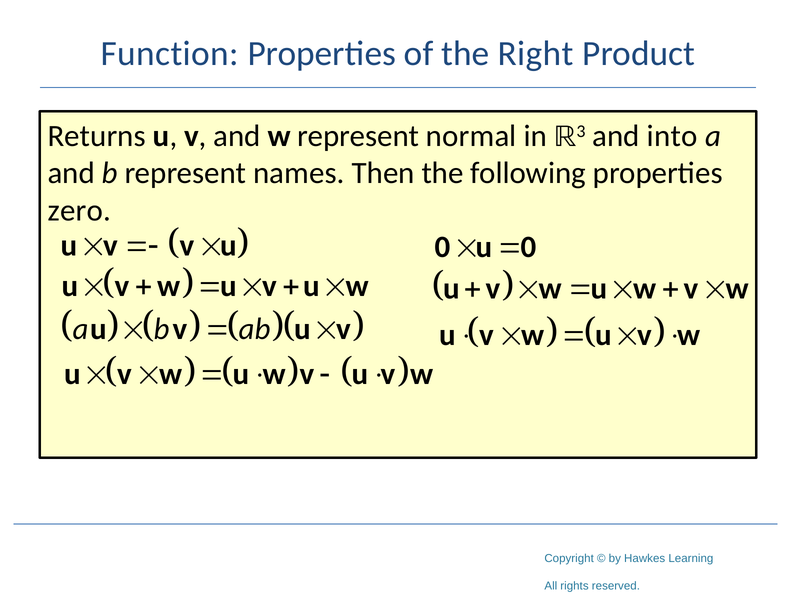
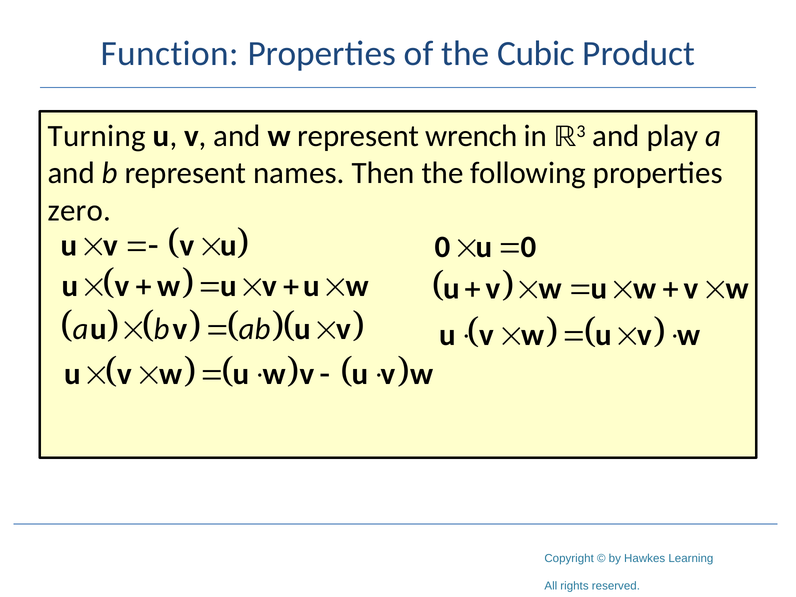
Right: Right -> Cubic
Returns: Returns -> Turning
normal: normal -> wrench
into: into -> play
